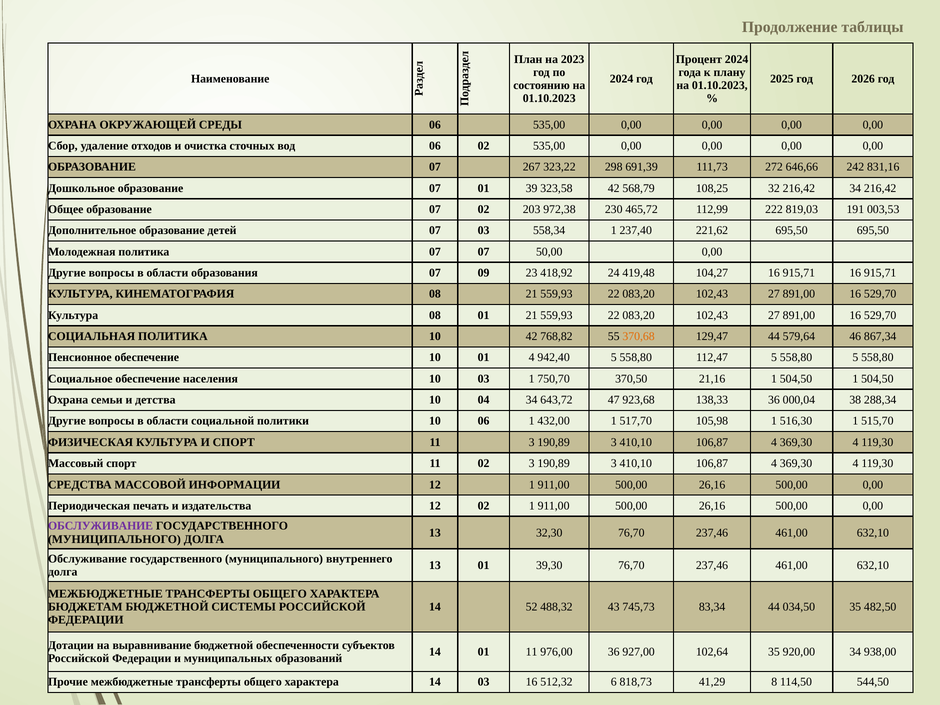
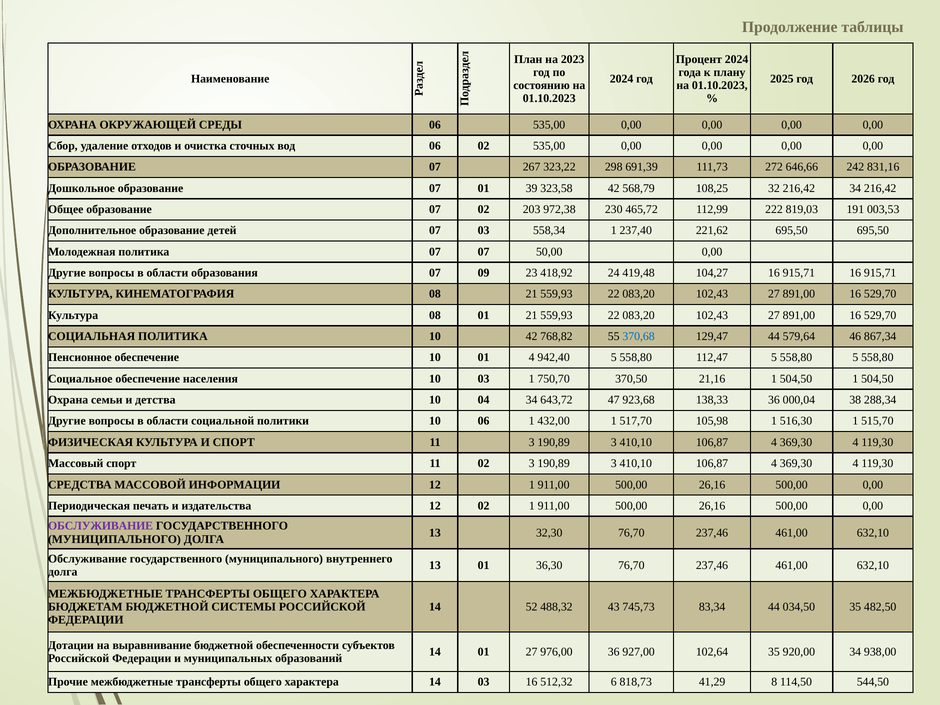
370,68 colour: orange -> blue
39,30: 39,30 -> 36,30
01 11: 11 -> 27
